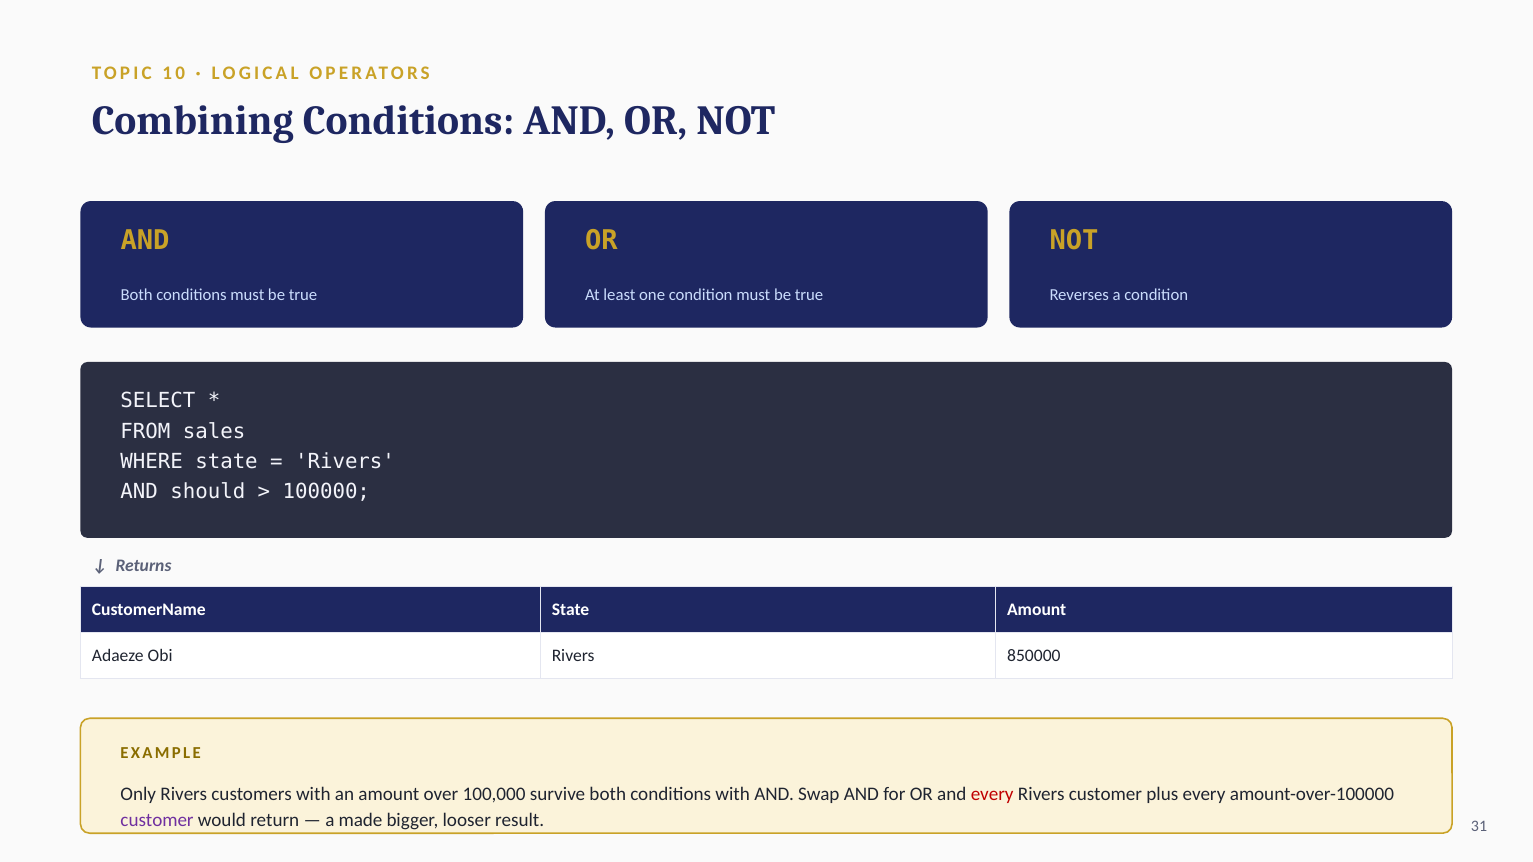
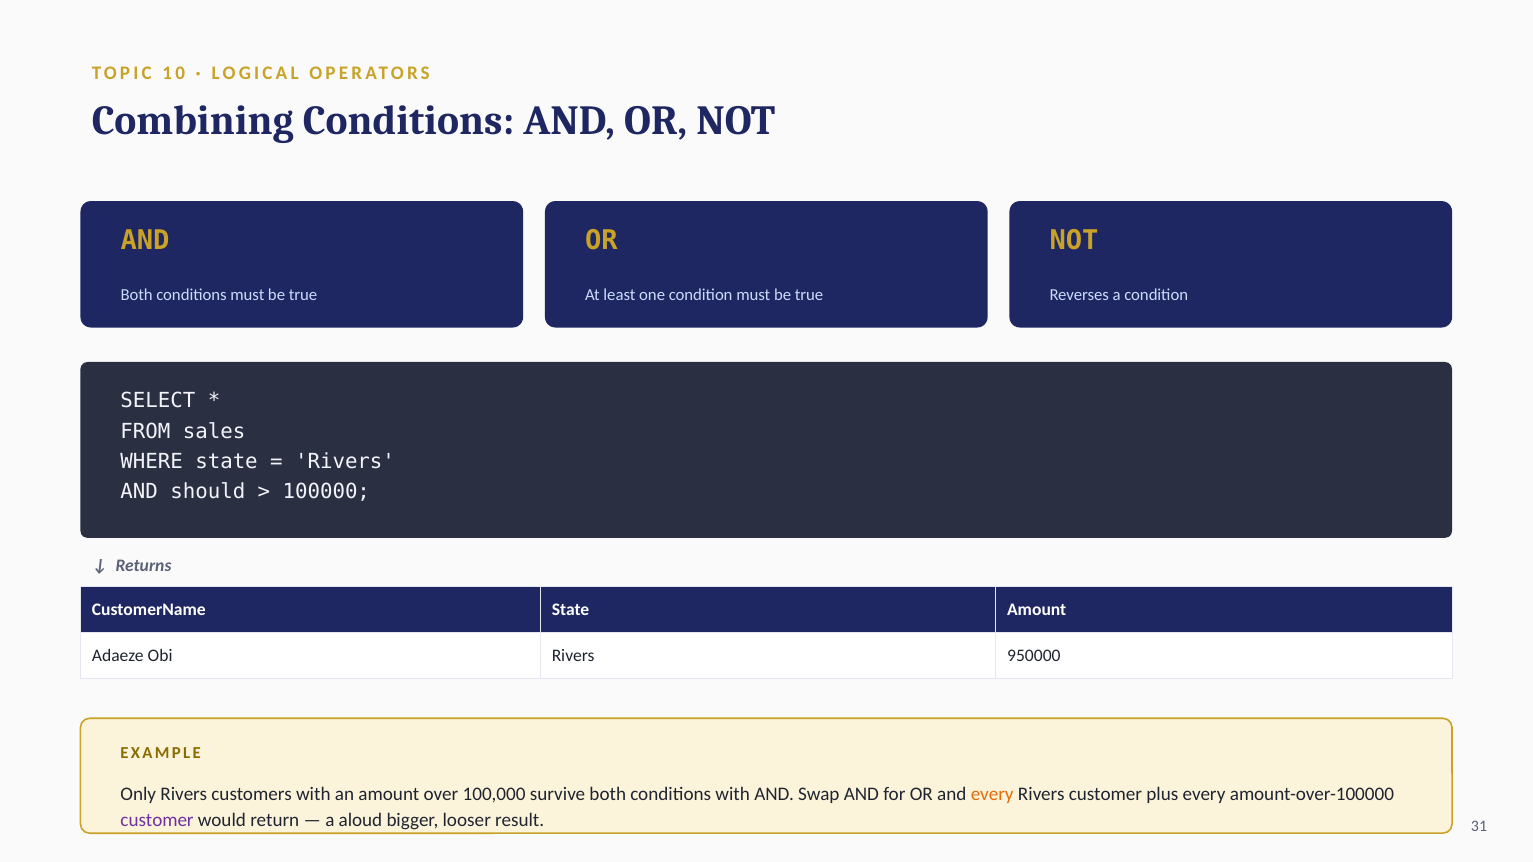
850000: 850000 -> 950000
every at (992, 795) colour: red -> orange
made: made -> aloud
